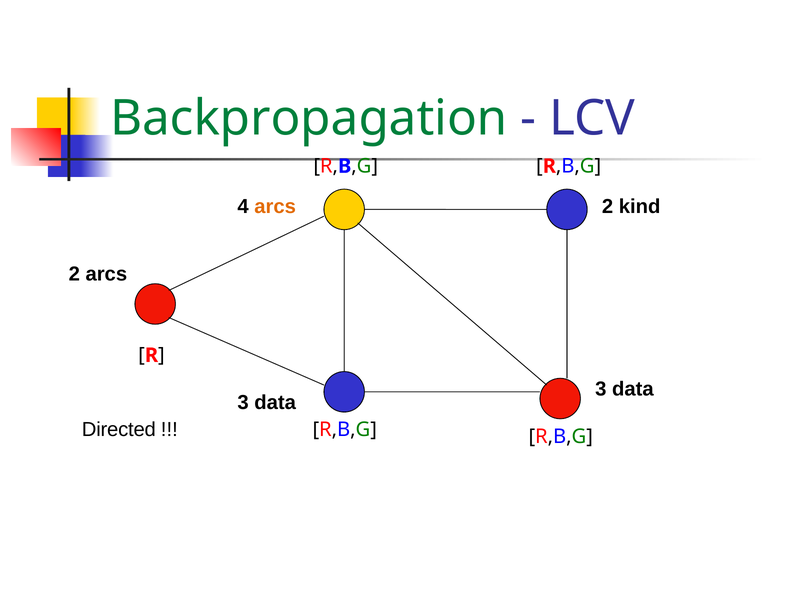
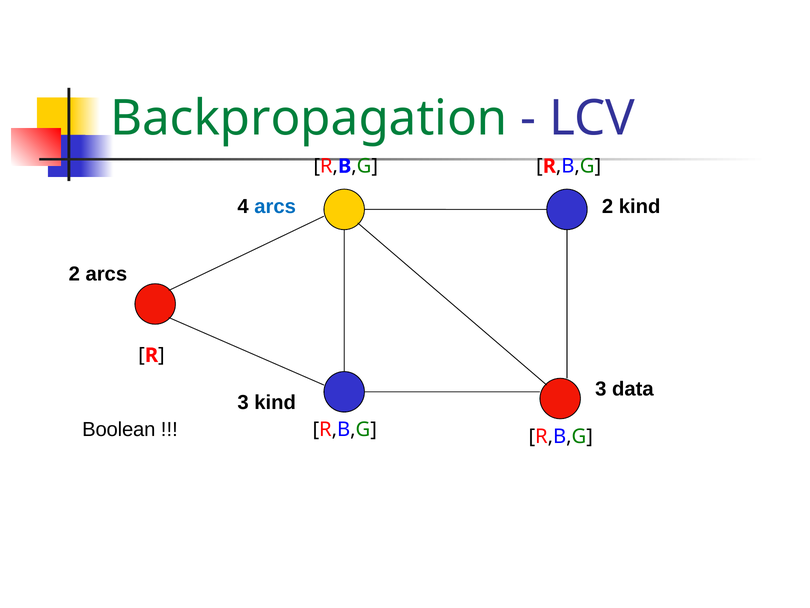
arcs at (275, 207) colour: orange -> blue
data at (275, 402): data -> kind
Directed: Directed -> Boolean
